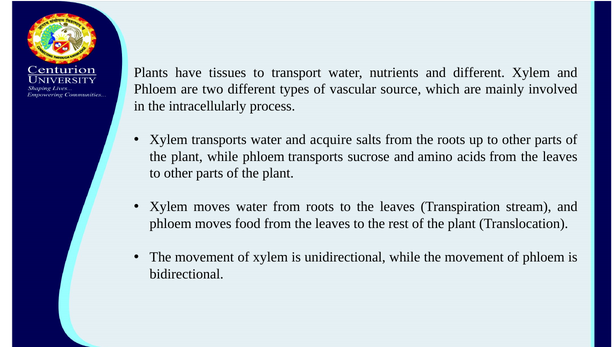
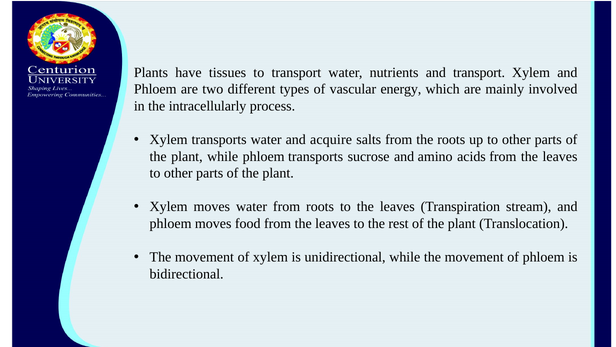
and different: different -> transport
source: source -> energy
